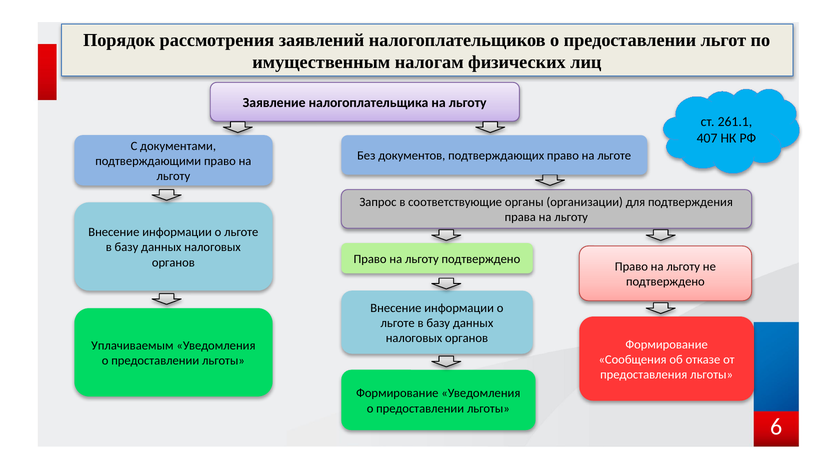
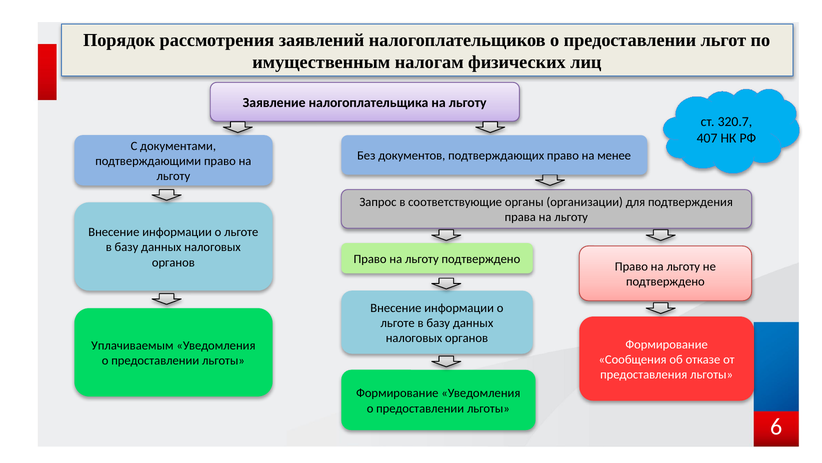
261.1: 261.1 -> 320.7
на льготе: льготе -> менее
